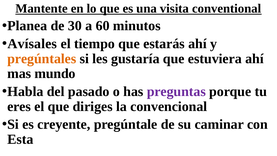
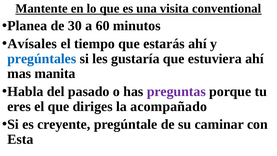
pregúntales colour: orange -> blue
mundo: mundo -> manita
convencional: convencional -> acompañado
